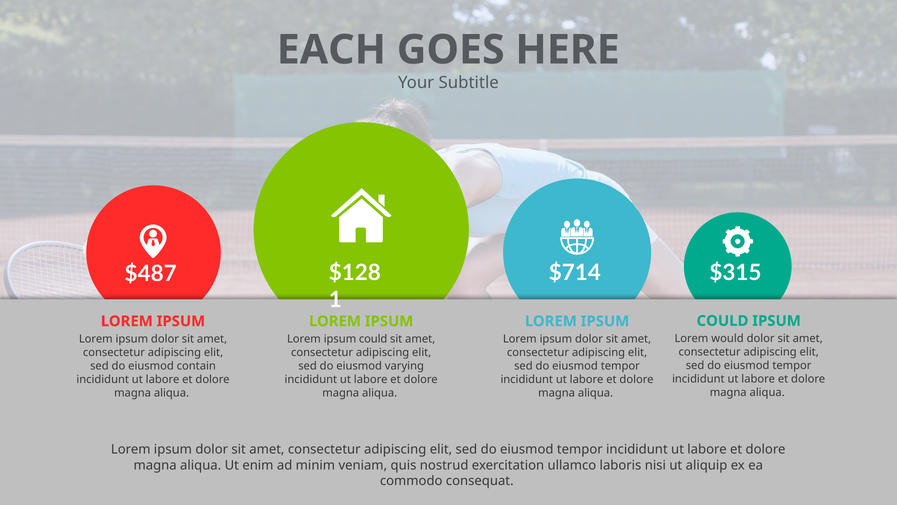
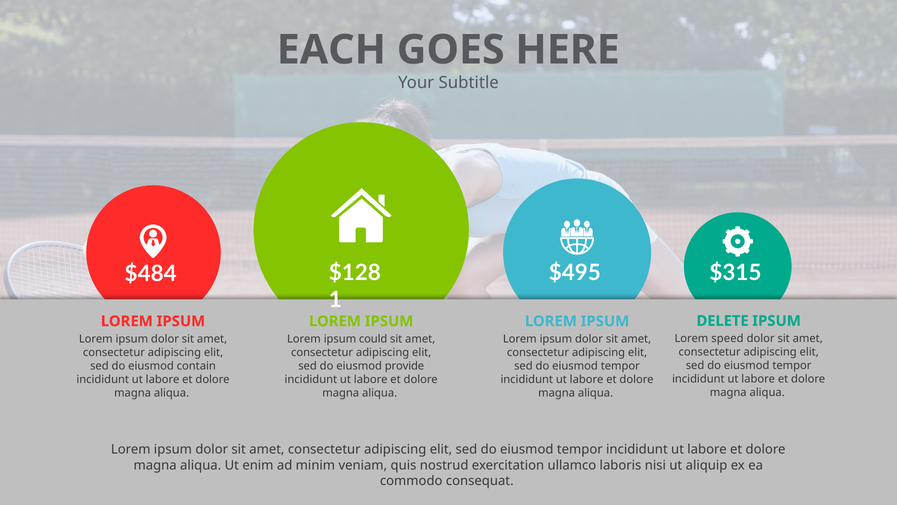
$714: $714 -> $495
$487: $487 -> $484
COULD at (723, 321): COULD -> DELETE
would: would -> speed
varying: varying -> provide
